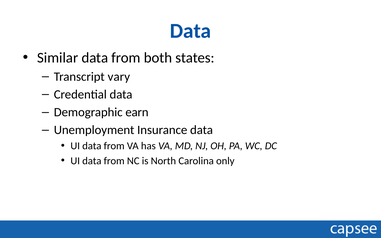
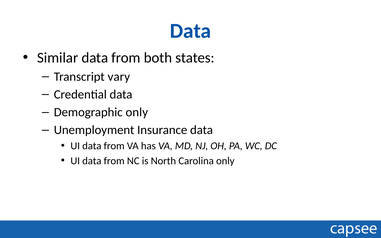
Demographic earn: earn -> only
